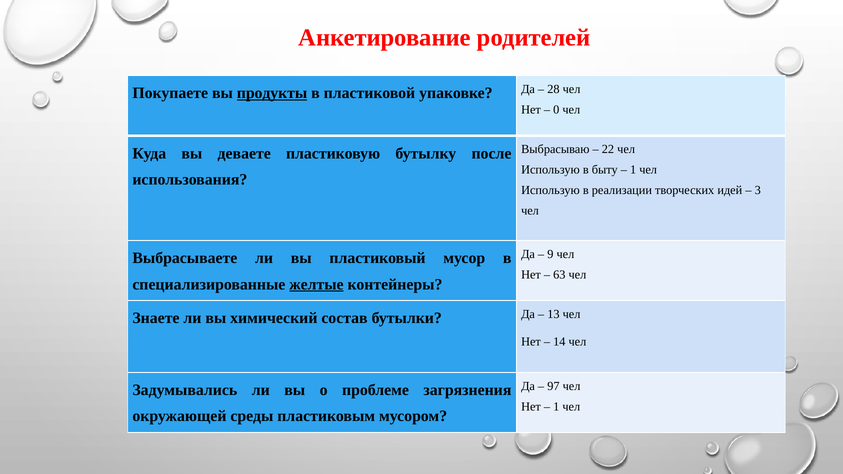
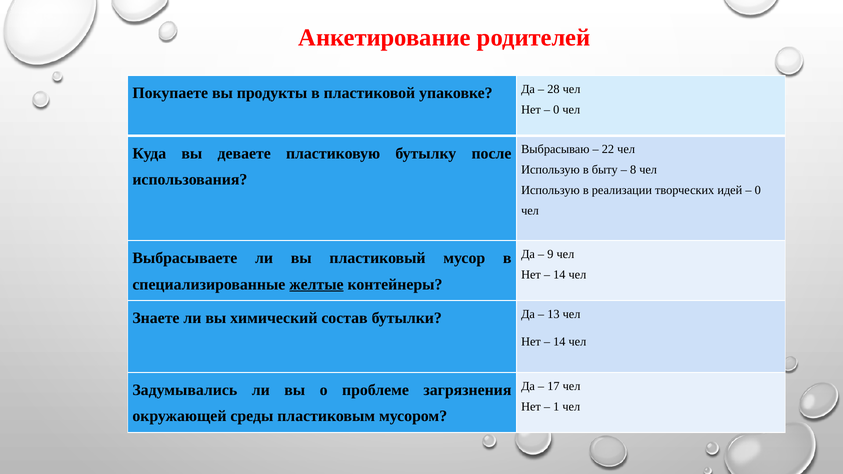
продукты underline: present -> none
1 at (633, 170): 1 -> 8
3 at (758, 190): 3 -> 0
63 at (559, 275): 63 -> 14
97: 97 -> 17
